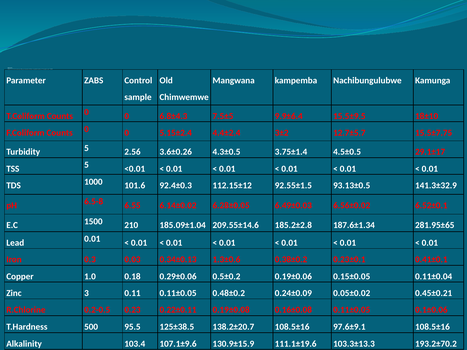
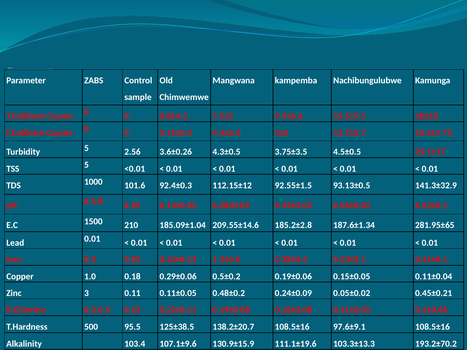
3.75±1.4: 3.75±1.4 -> 3.75±3.5
